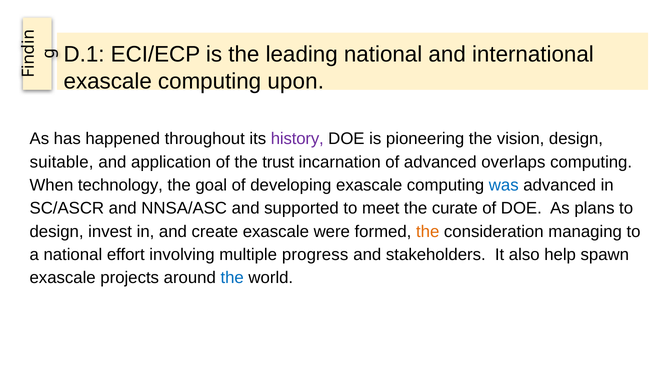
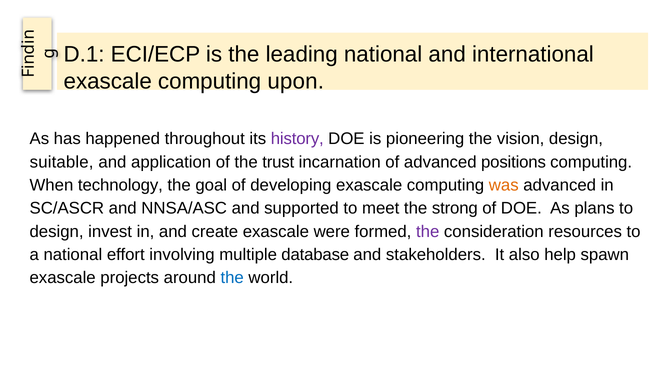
overlaps: overlaps -> positions
was colour: blue -> orange
curate: curate -> strong
the at (428, 231) colour: orange -> purple
managing: managing -> resources
progress: progress -> database
